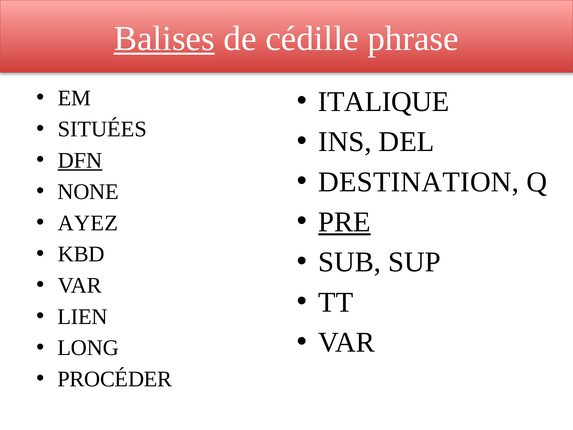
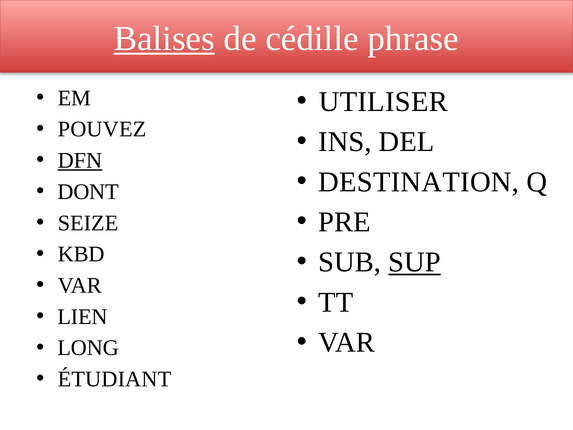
ITALIQUE: ITALIQUE -> UTILISER
SITUÉES: SITUÉES -> POUVEZ
NONE: NONE -> DONT
PRE underline: present -> none
AYEZ: AYEZ -> SEIZE
SUP underline: none -> present
PROCÉDER: PROCÉDER -> ÉTUDIANT
